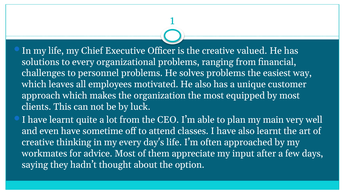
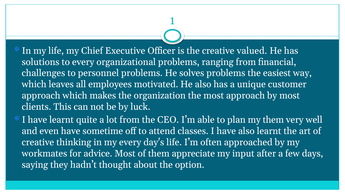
most equipped: equipped -> approach
my main: main -> them
